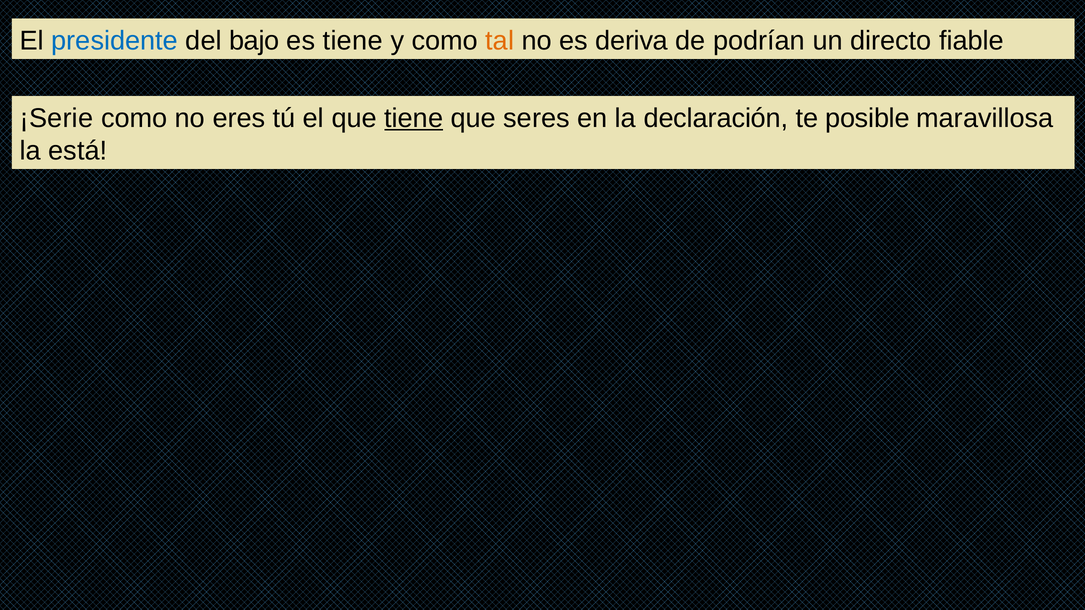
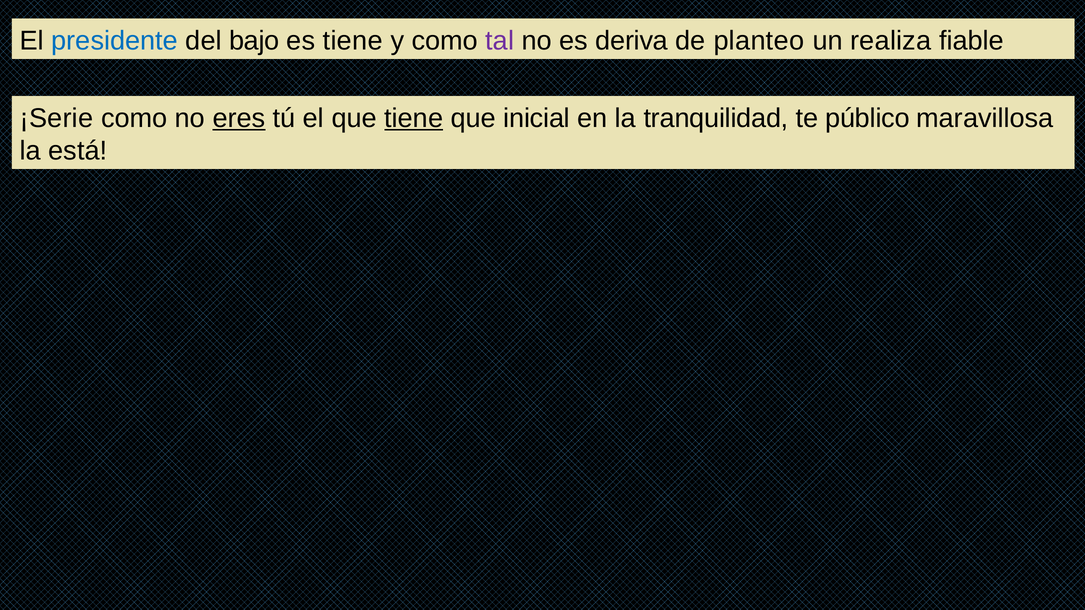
tal colour: orange -> purple
podrían: podrían -> planteo
directo: directo -> realiza
eres underline: none -> present
seres: seres -> inicial
declaración: declaración -> tranquilidad
posible: posible -> público
